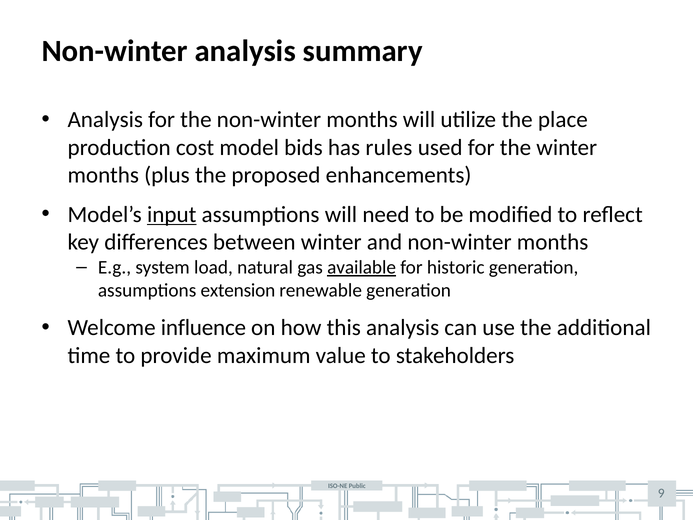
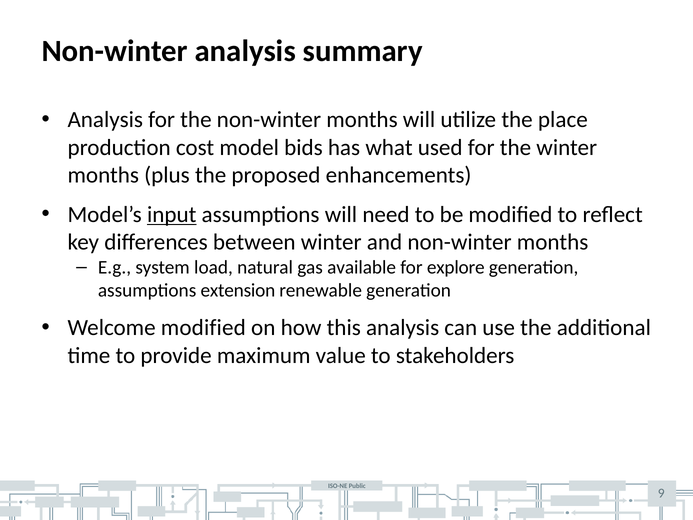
rules: rules -> what
available underline: present -> none
historic: historic -> explore
Welcome influence: influence -> modified
